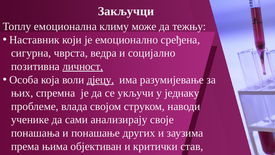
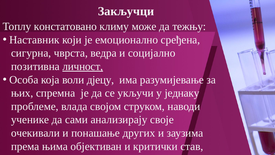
емоционална: емоционална -> констатовано
дјецу underline: present -> none
понашања: понашања -> очекивали
